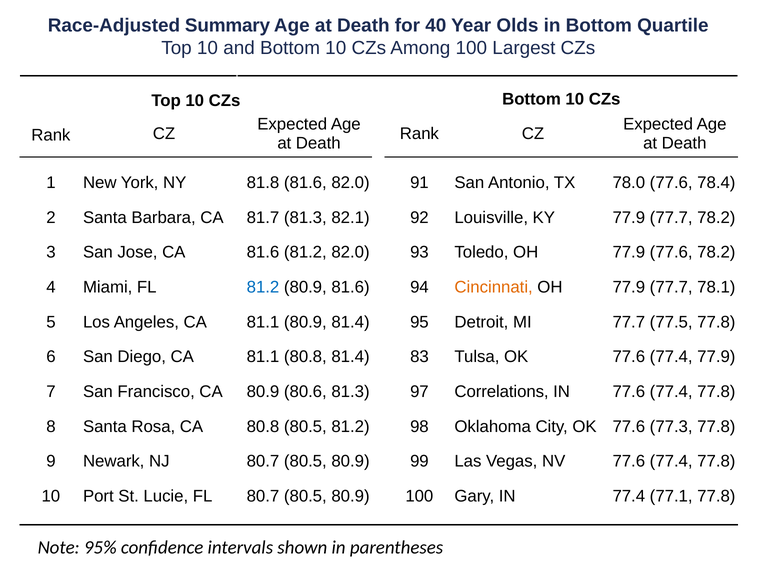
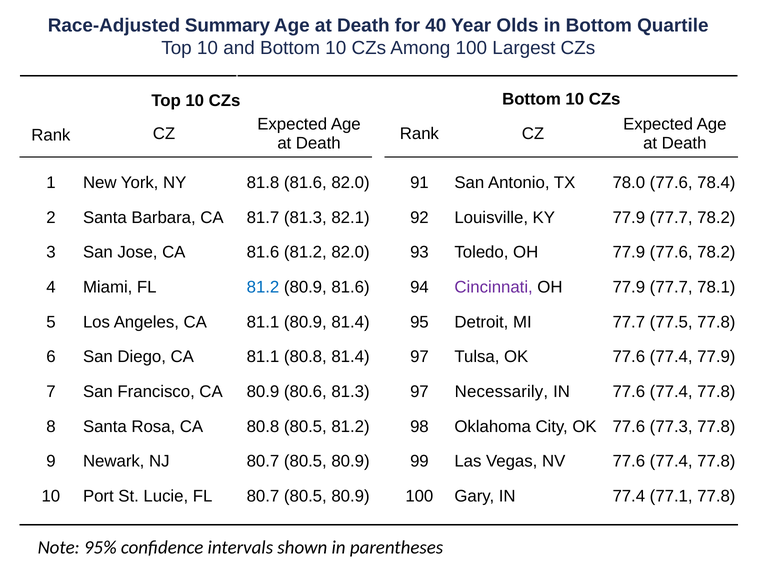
Cincinnati colour: orange -> purple
81.4 83: 83 -> 97
Correlations: Correlations -> Necessarily
